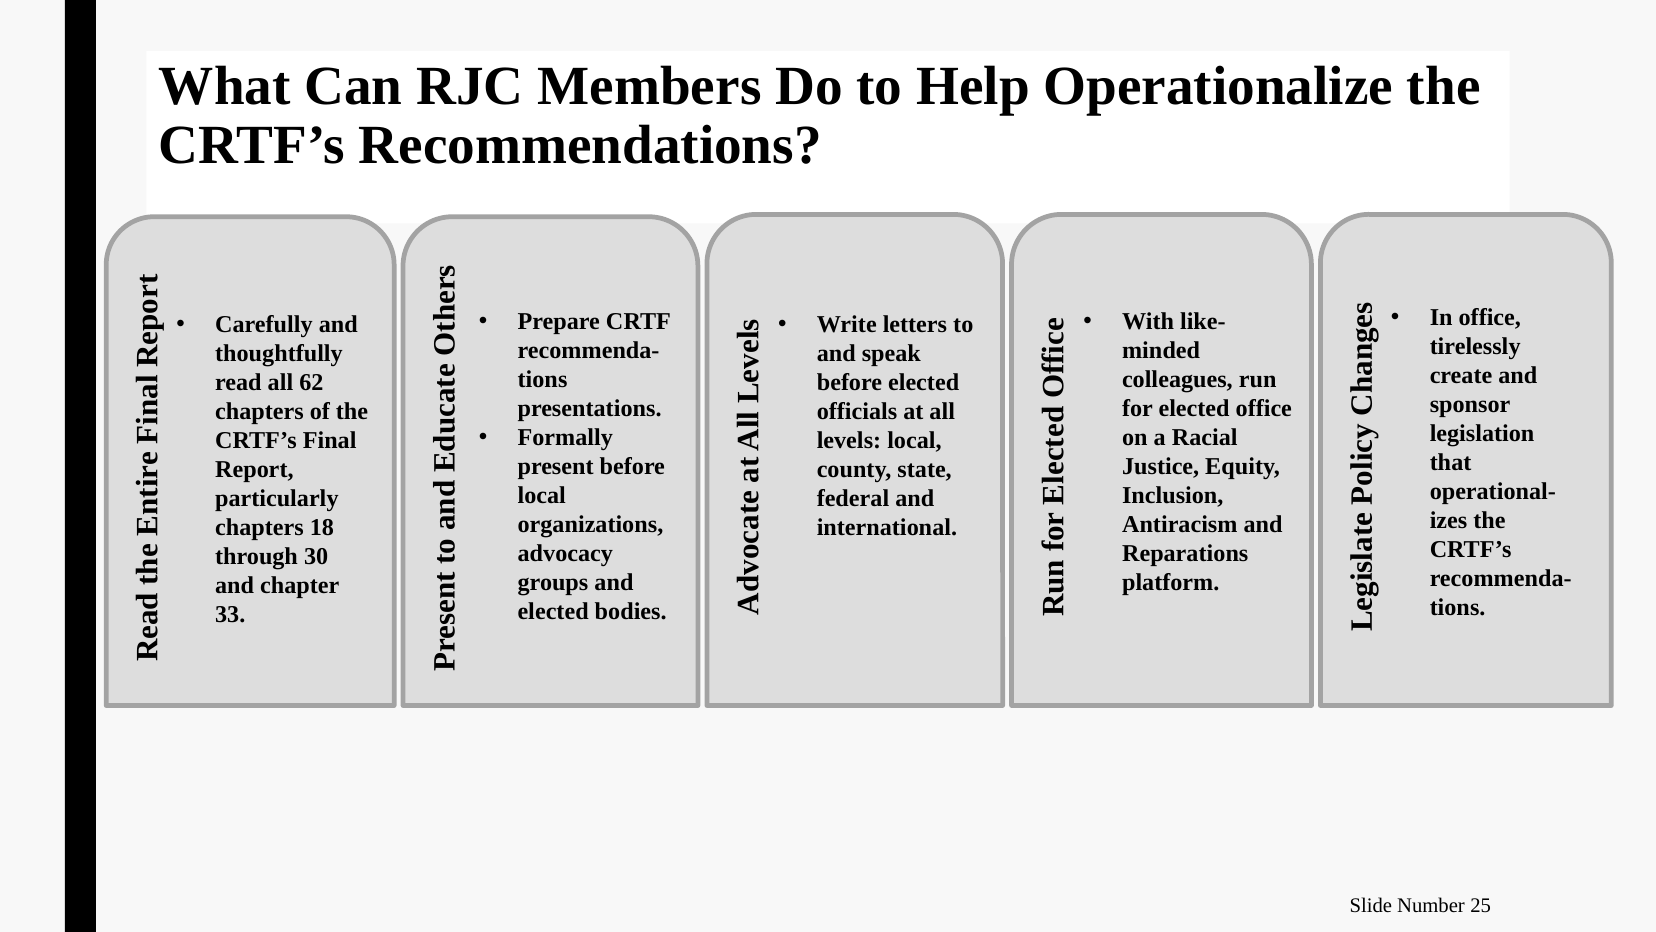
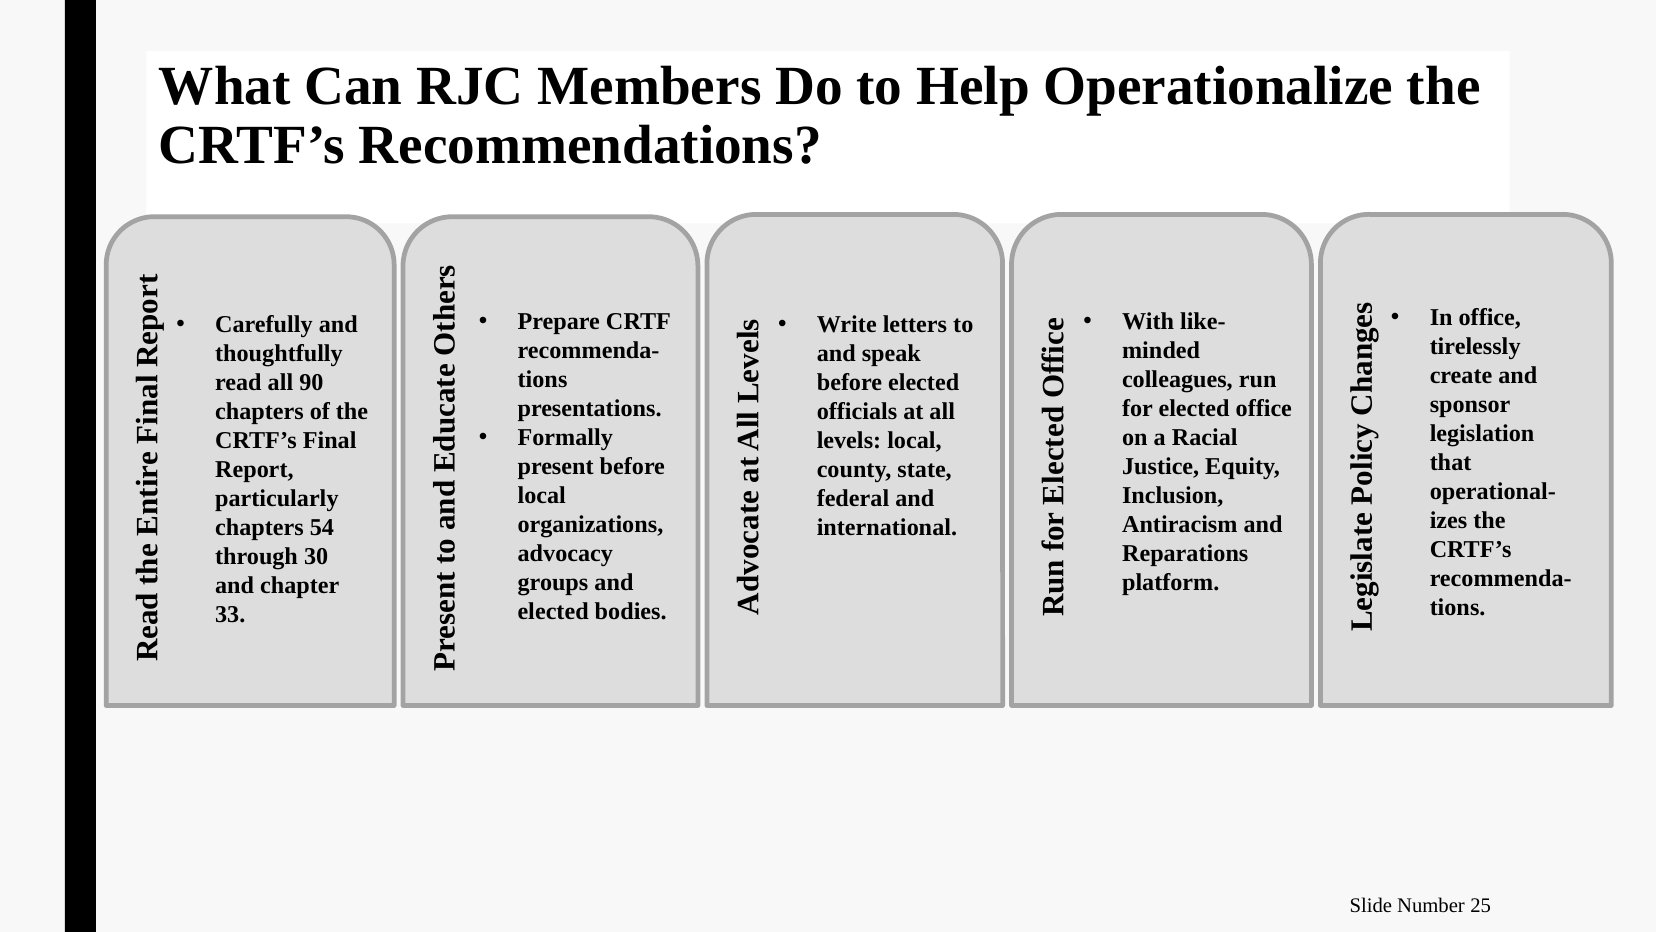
62: 62 -> 90
18: 18 -> 54
